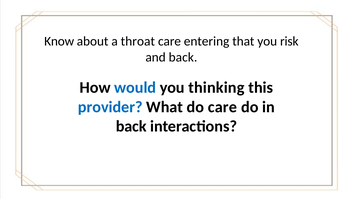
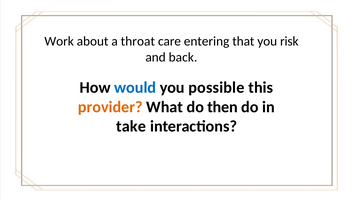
Know: Know -> Work
thinking: thinking -> possible
provider colour: blue -> orange
do care: care -> then
back at (131, 126): back -> take
